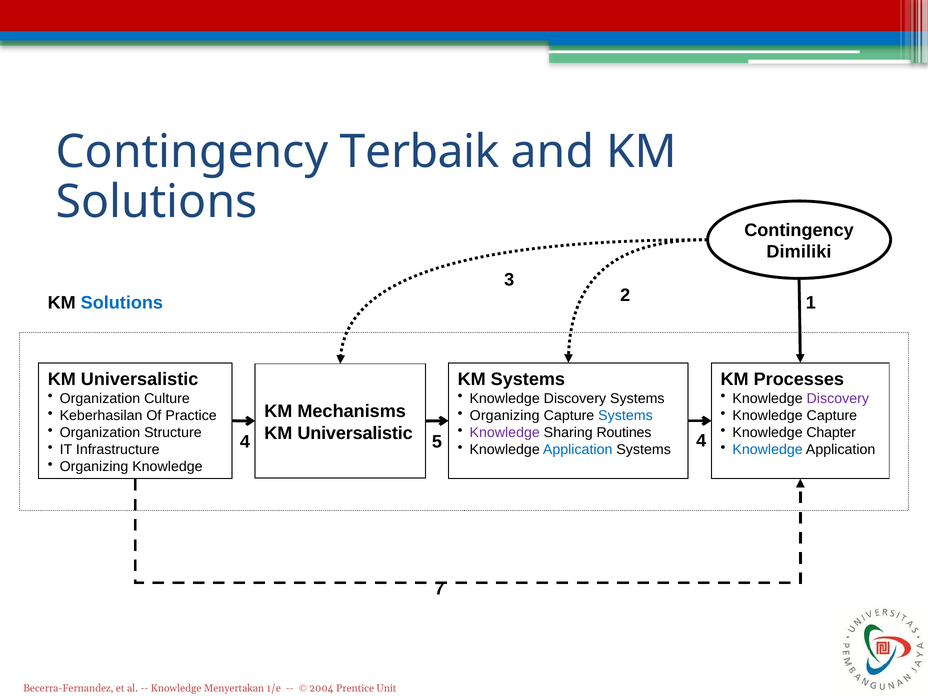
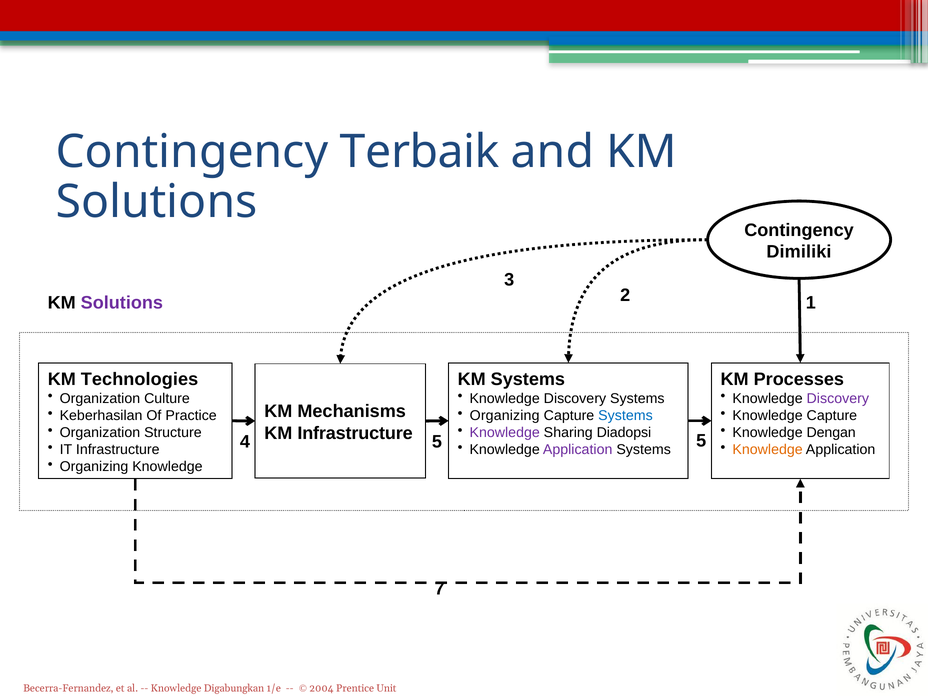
Solutions at (122, 303) colour: blue -> purple
Universalistic at (140, 379): Universalistic -> Technologies
Universalistic at (355, 433): Universalistic -> Infrastructure
Routines: Routines -> Diadopsi
Chapter: Chapter -> Dengan
5 4: 4 -> 5
Application at (578, 450) colour: blue -> purple
Knowledge at (768, 450) colour: blue -> orange
Menyertakan: Menyertakan -> Digabungkan
